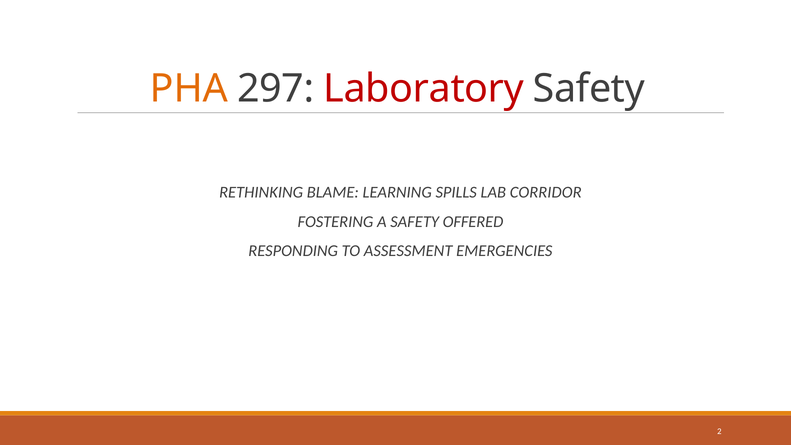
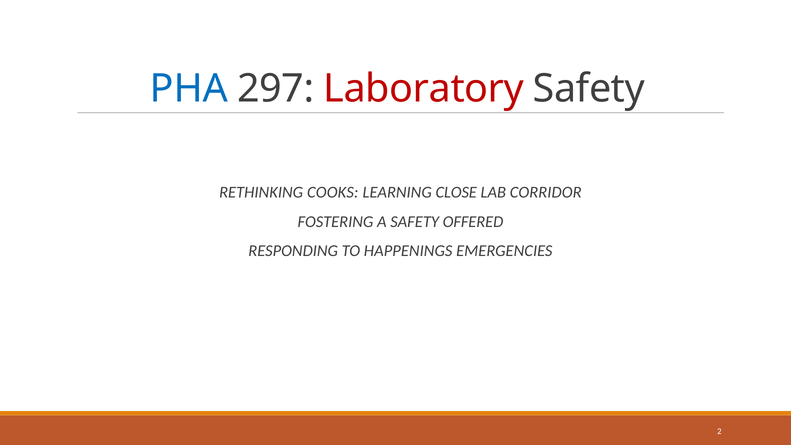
PHA colour: orange -> blue
BLAME: BLAME -> COOKS
SPILLS: SPILLS -> CLOSE
ASSESSMENT: ASSESSMENT -> HAPPENINGS
